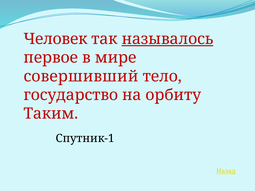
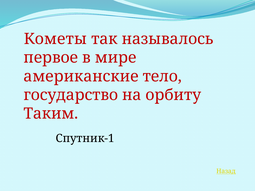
Человек: Человек -> Кометы
называлось underline: present -> none
совершивший: совершивший -> американские
